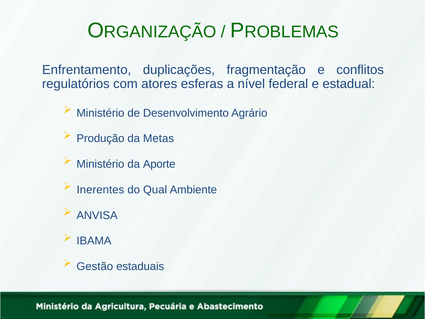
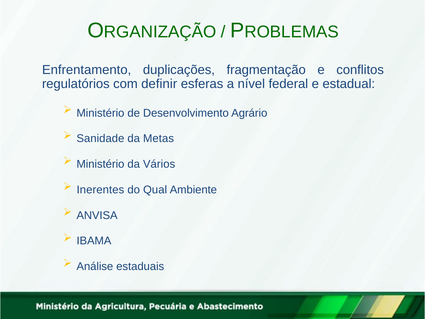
atores: atores -> definir
Produção: Produção -> Sanidade
Aporte: Aporte -> Vários
Gestão: Gestão -> Análise
